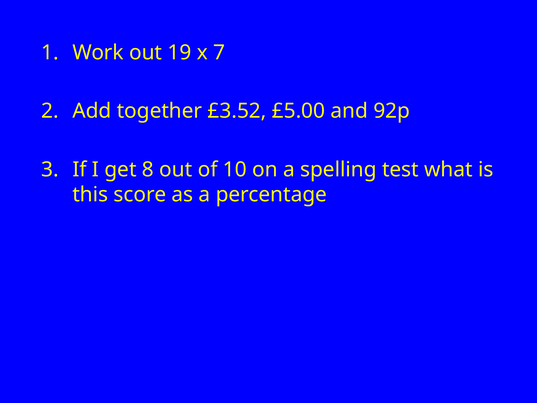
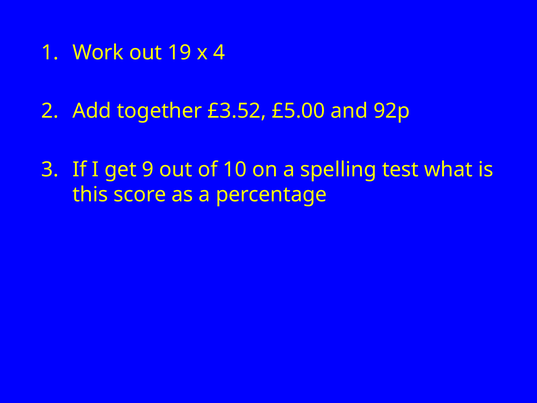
7: 7 -> 4
8: 8 -> 9
